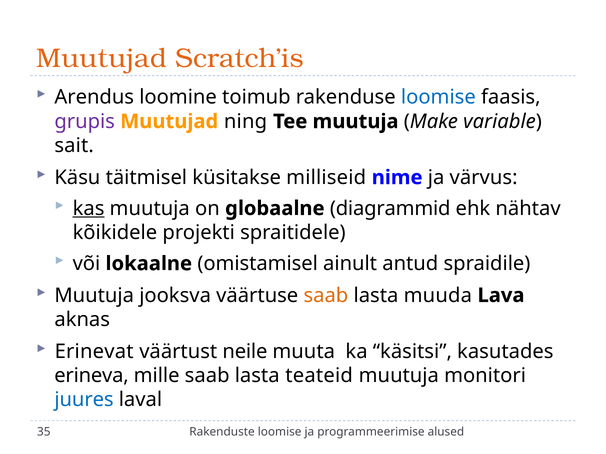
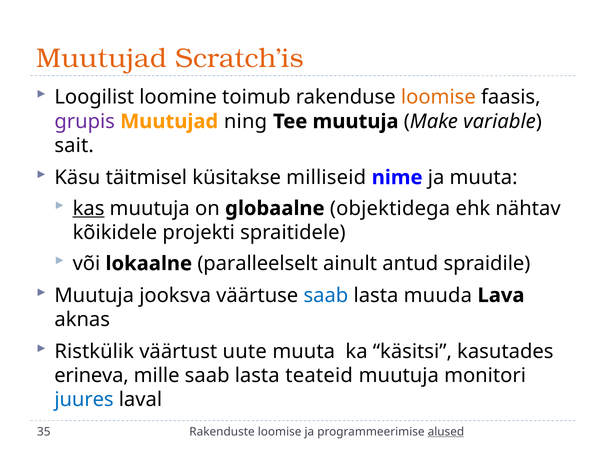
Arendus: Arendus -> Loogilist
loomise at (438, 97) colour: blue -> orange
ja värvus: värvus -> muuta
diagrammid: diagrammid -> objektidega
omistamisel: omistamisel -> paralleelselt
saab at (326, 296) colour: orange -> blue
Erinevat: Erinevat -> Ristkülik
neile: neile -> uute
alused underline: none -> present
